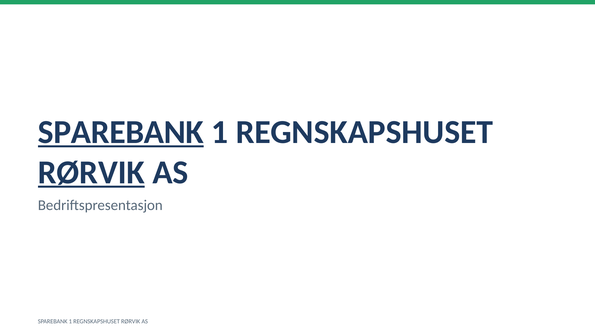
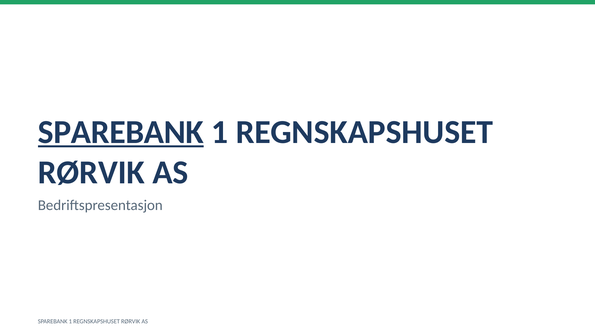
RØRVIK at (91, 172) underline: present -> none
